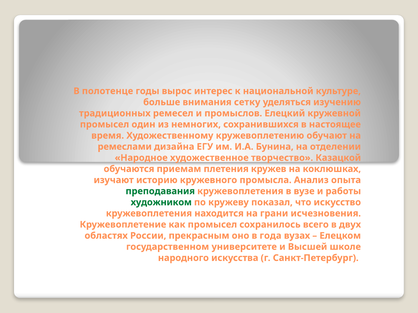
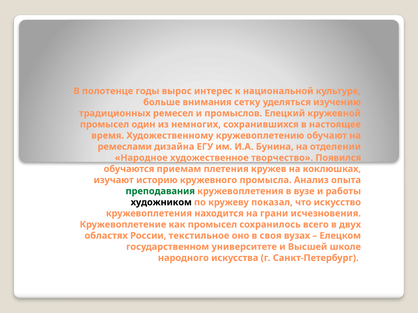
Казацкой: Казацкой -> Появился
художником colour: green -> black
прекрасным: прекрасным -> текстильное
года: года -> своя
